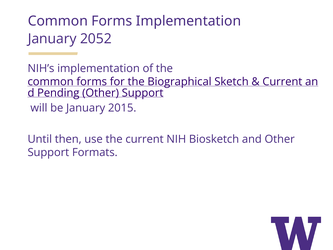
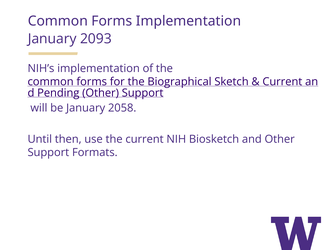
2052: 2052 -> 2093
2015: 2015 -> 2058
